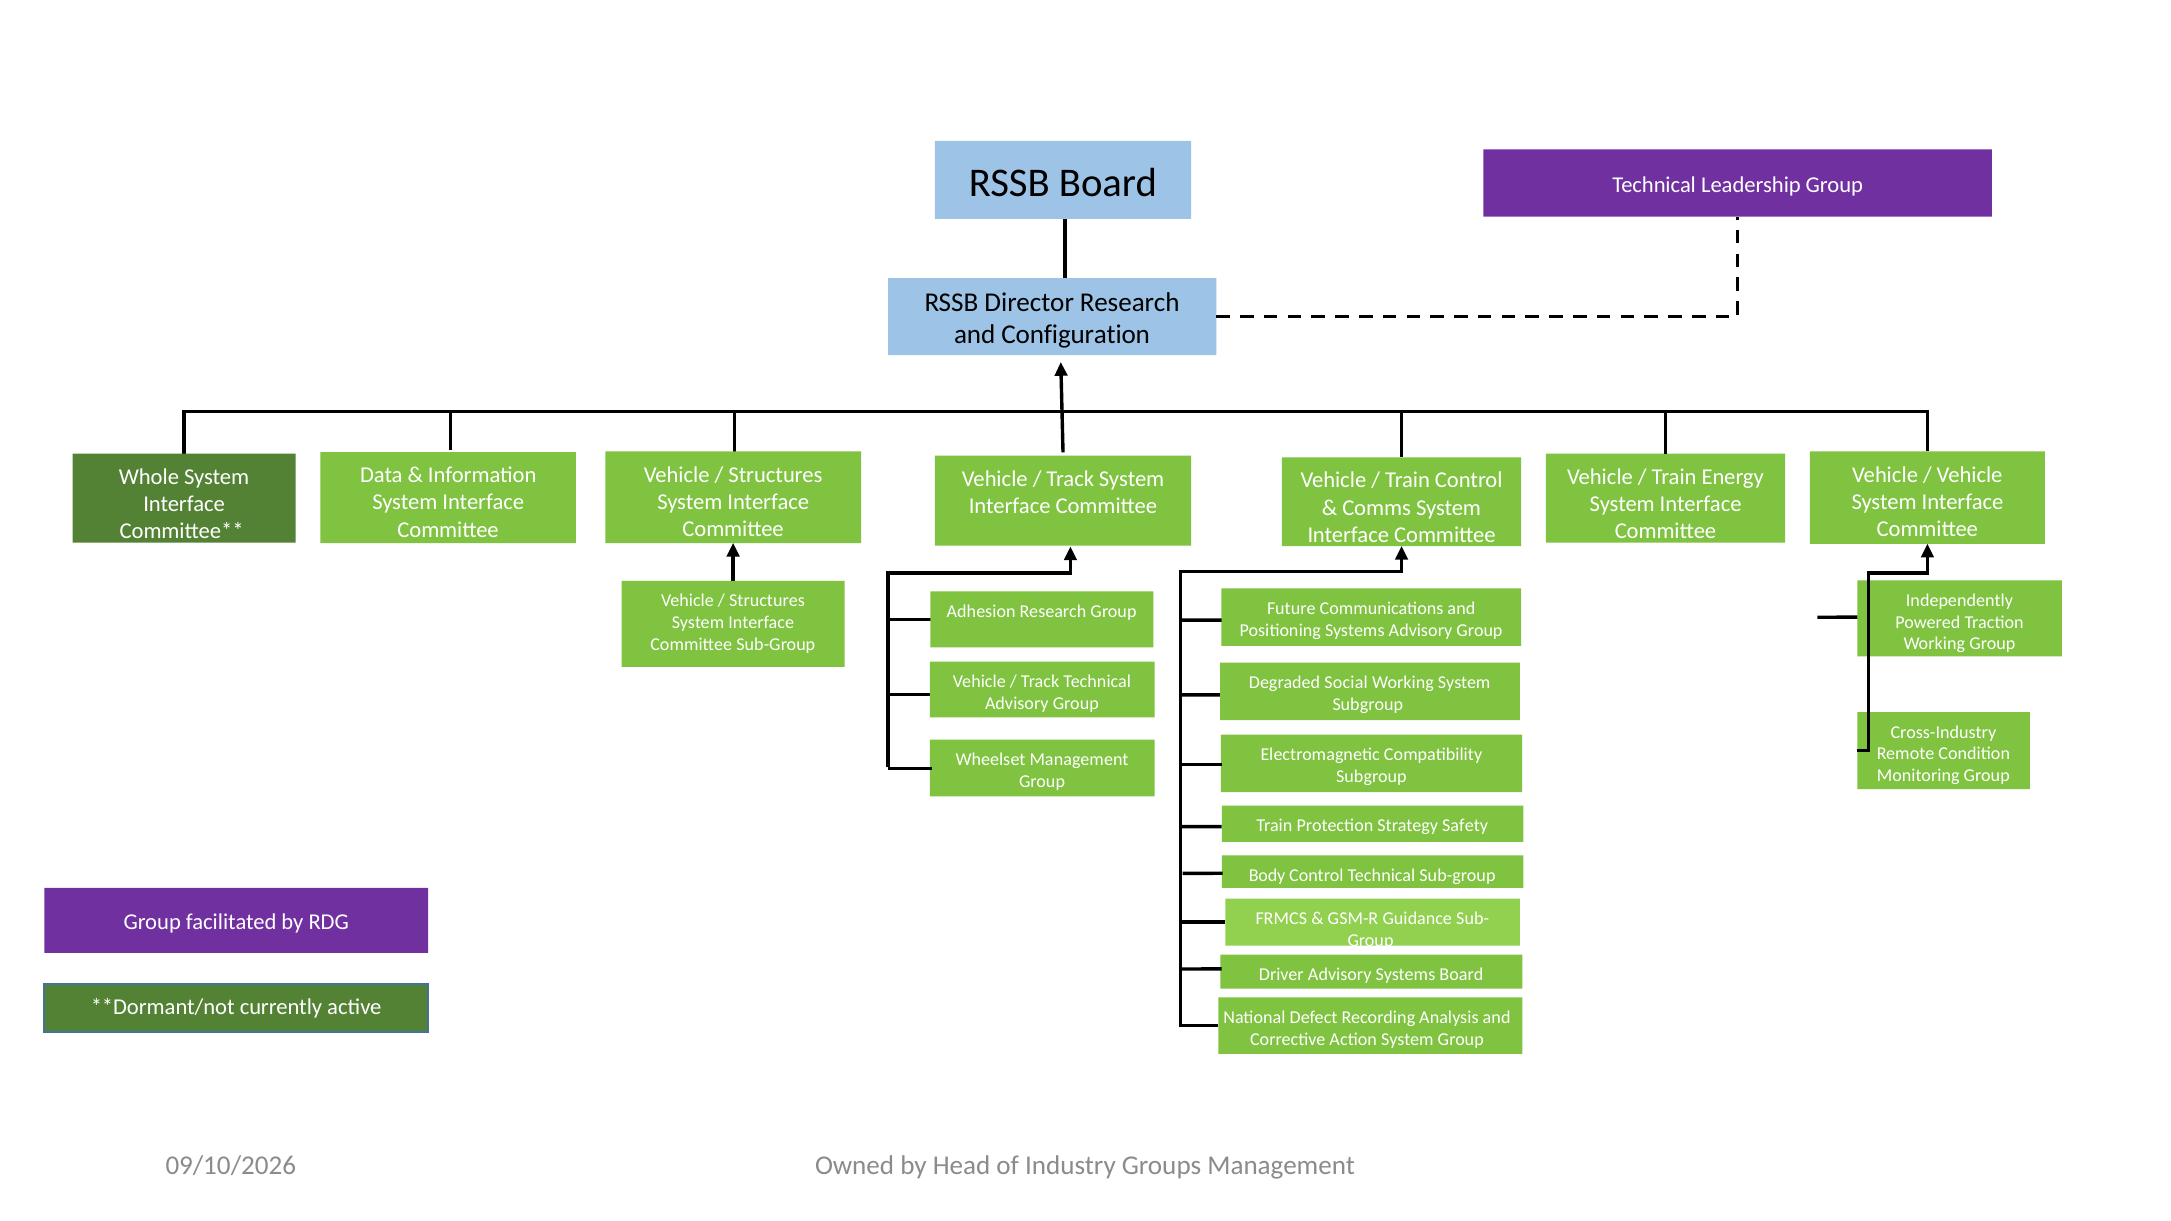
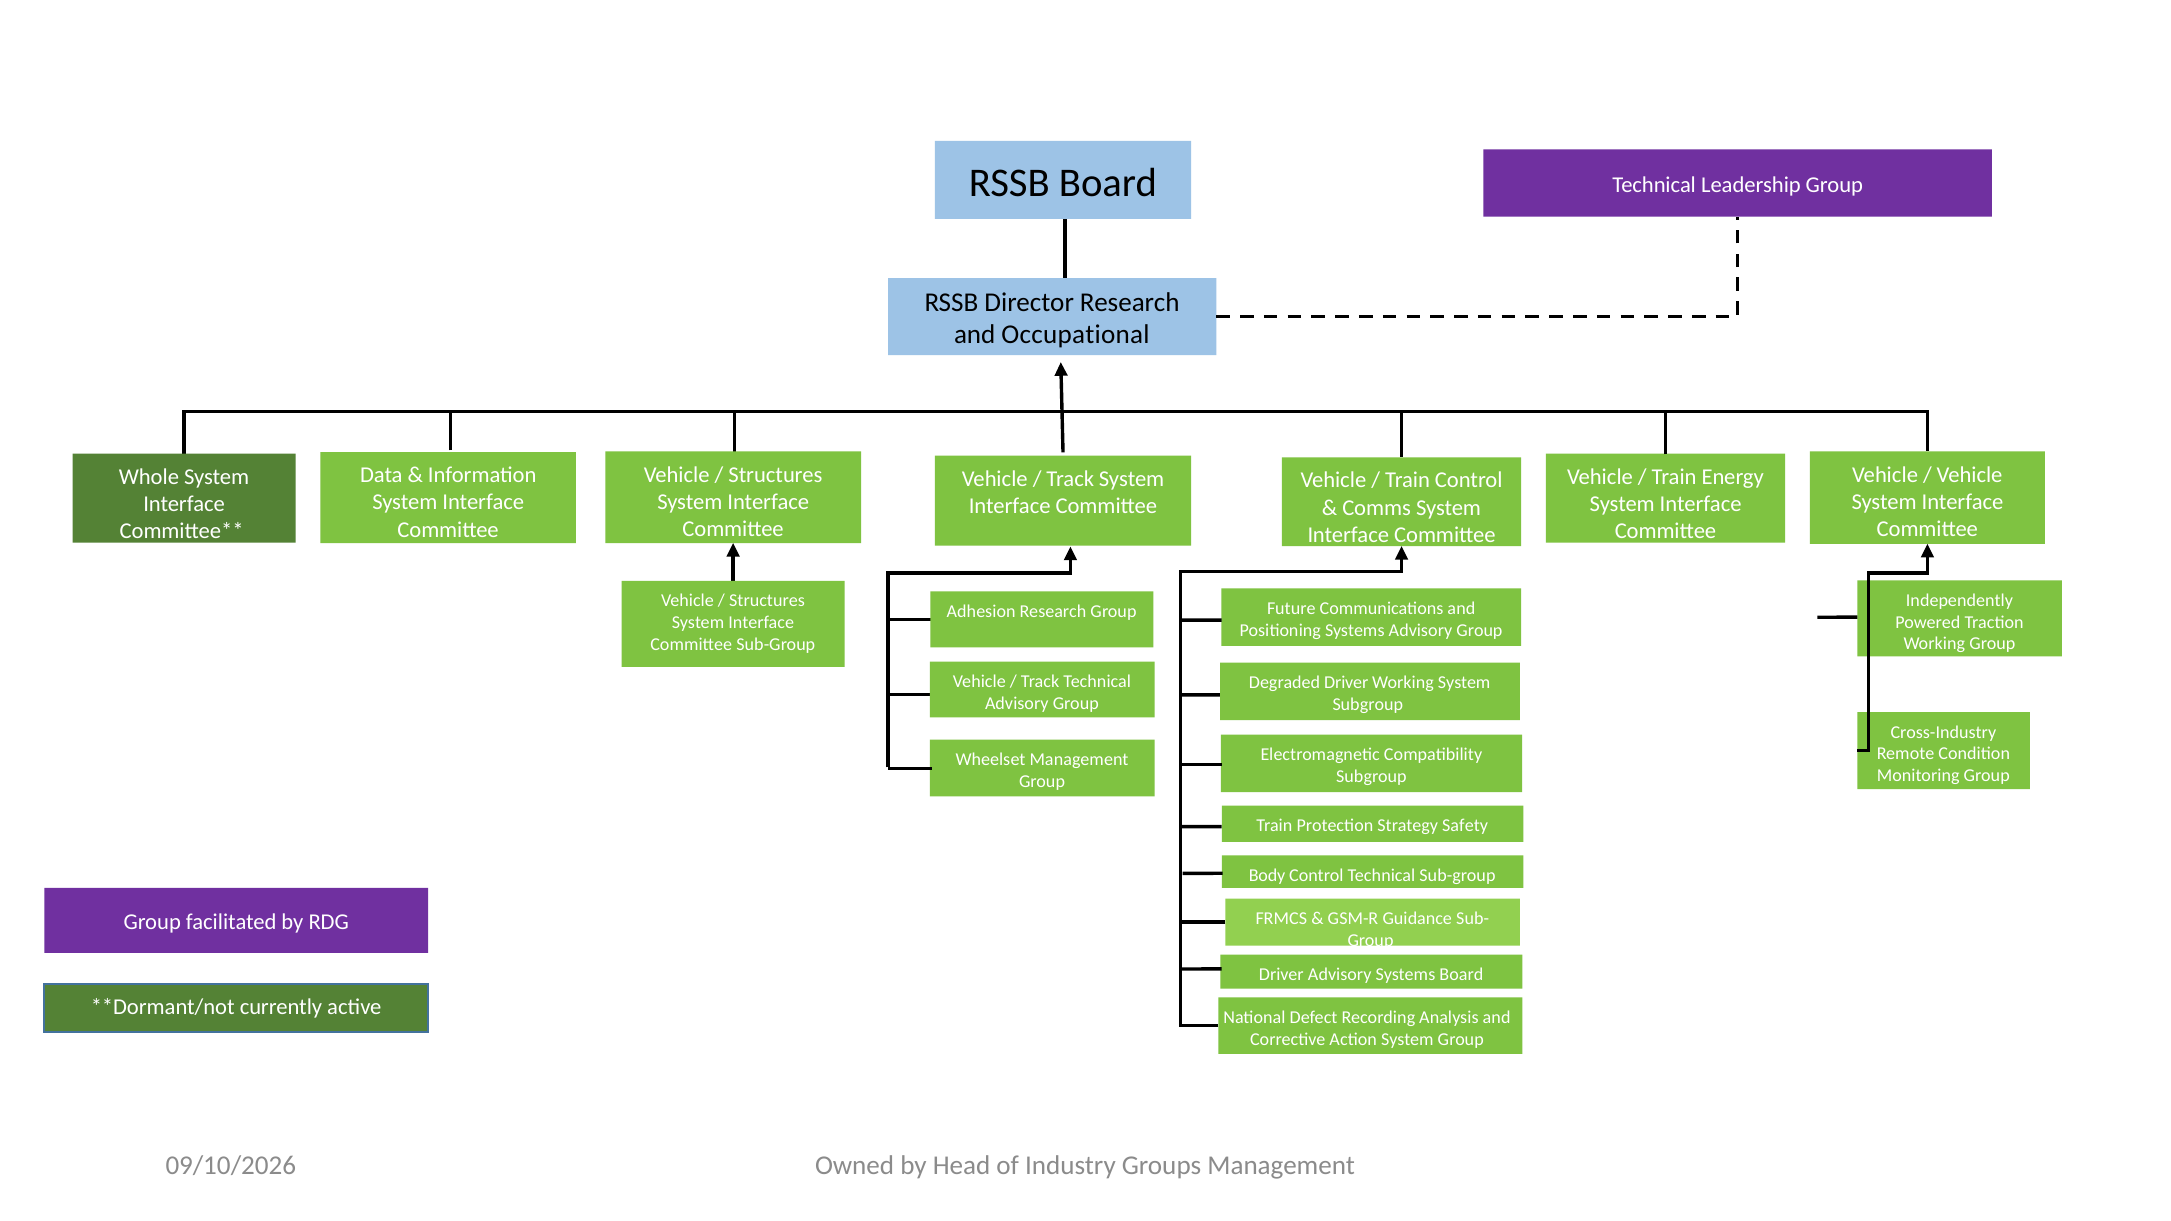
Configuration: Configuration -> Occupational
Degraded Social: Social -> Driver
